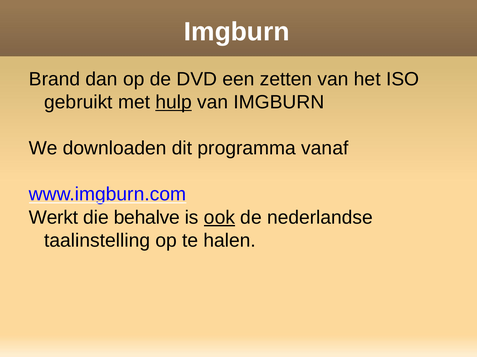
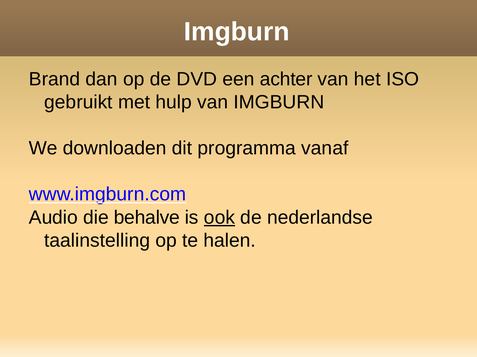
zetten: zetten -> achter
hulp underline: present -> none
Werkt: Werkt -> Audio
